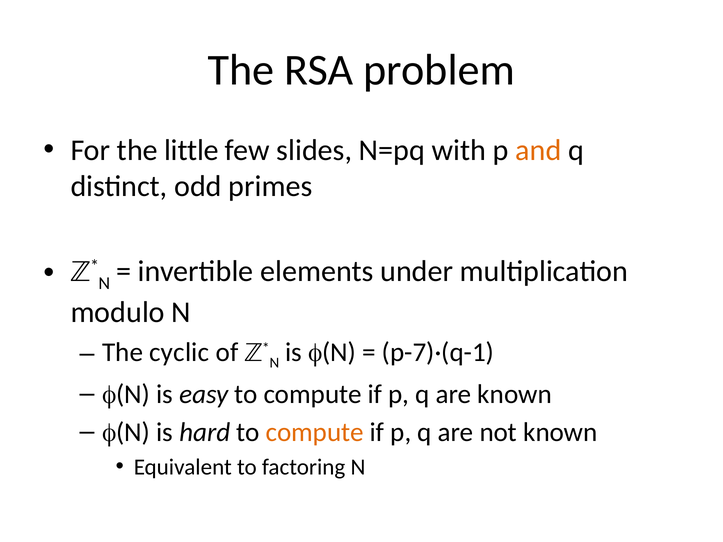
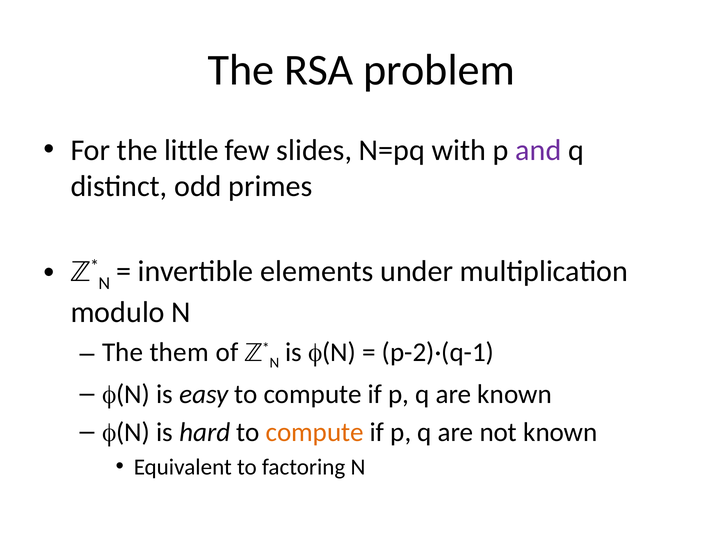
and colour: orange -> purple
cyclic: cyclic -> them
p-7)·(q-1: p-7)·(q-1 -> p-2)·(q-1
